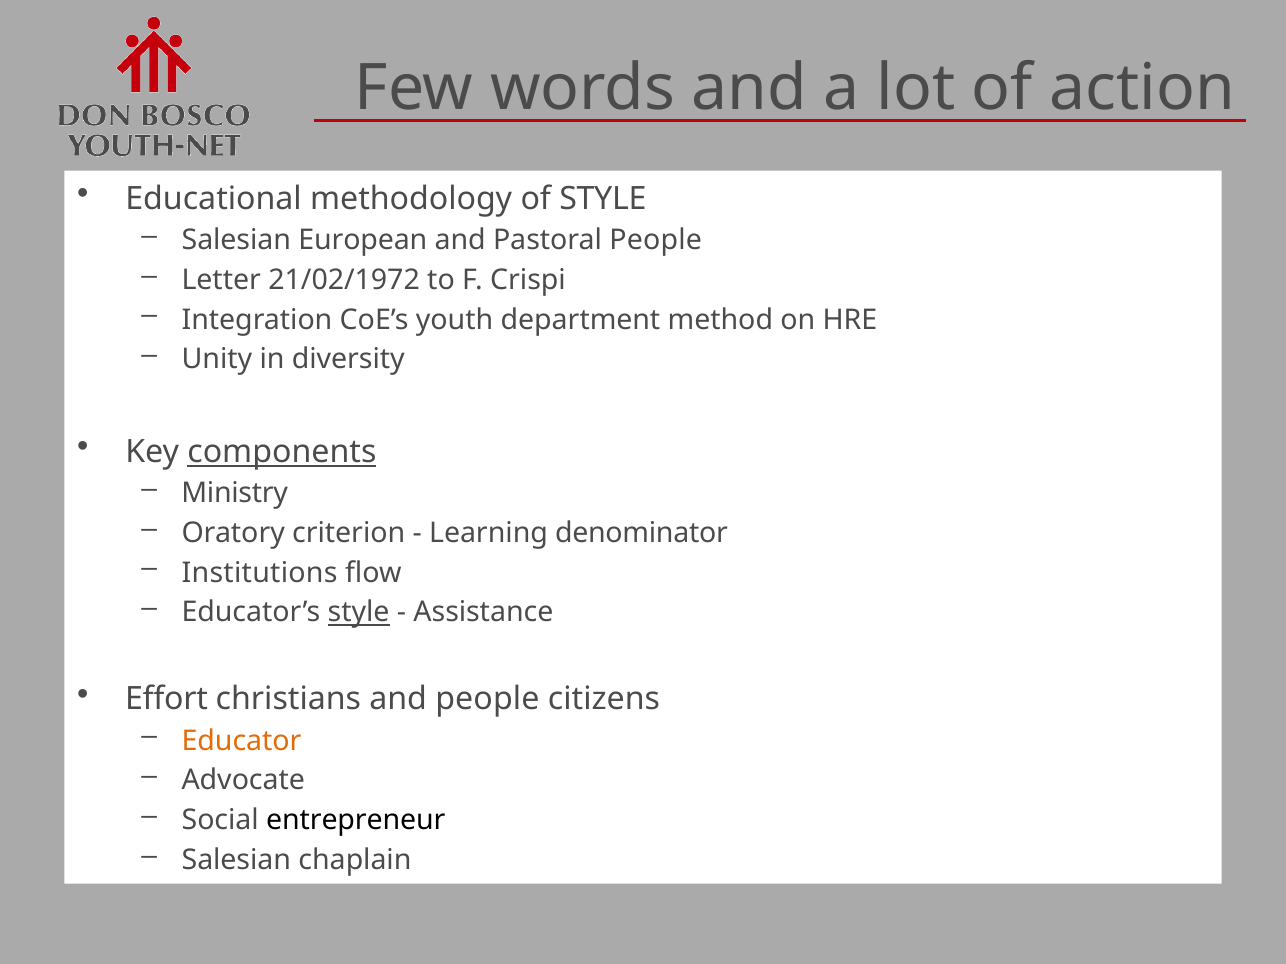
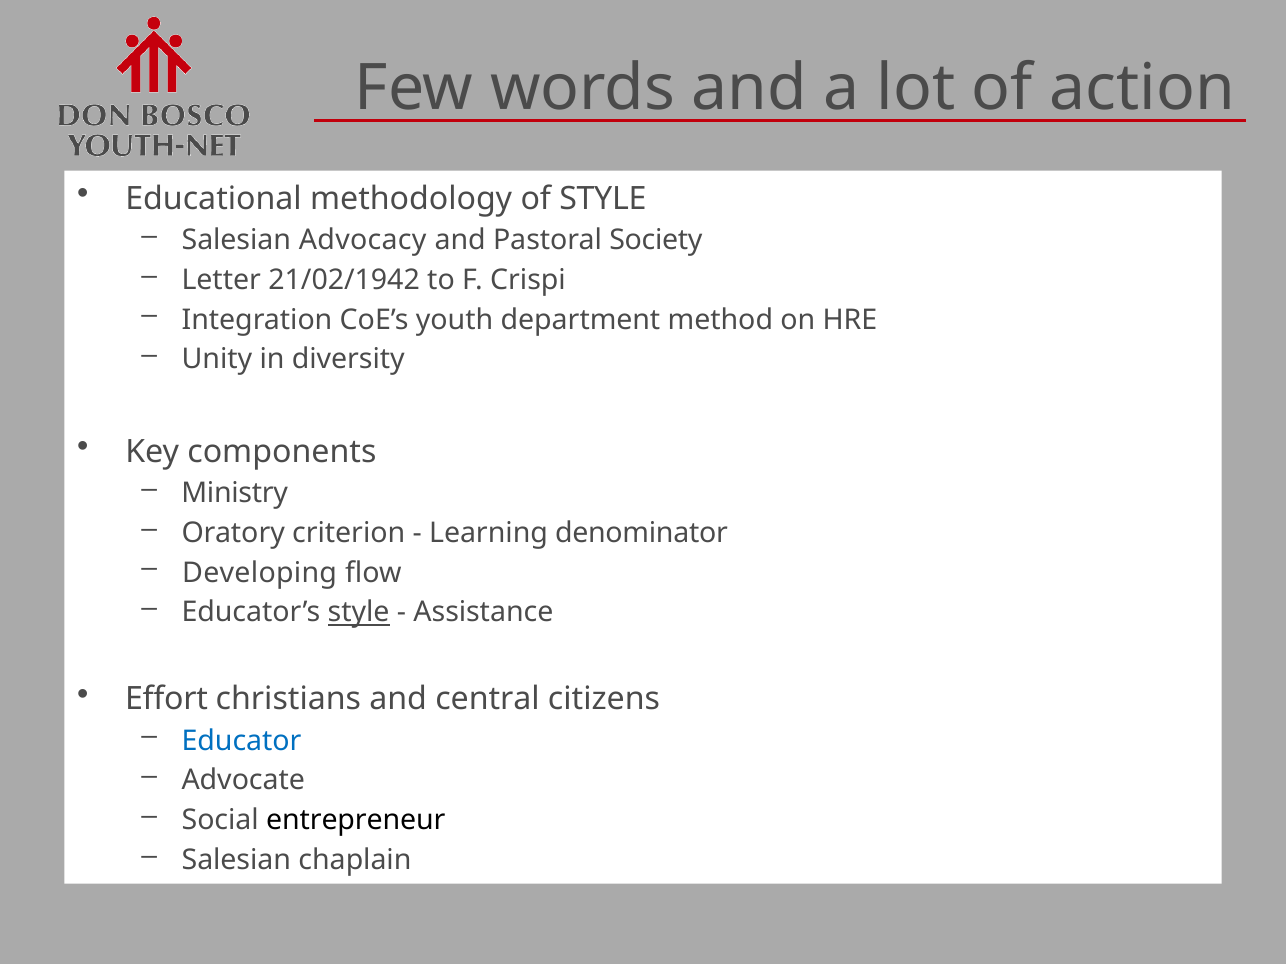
European: European -> Advocacy
Pastoral People: People -> Society
21/02/1972: 21/02/1972 -> 21/02/1942
components underline: present -> none
Institutions: Institutions -> Developing
and people: people -> central
Educator colour: orange -> blue
